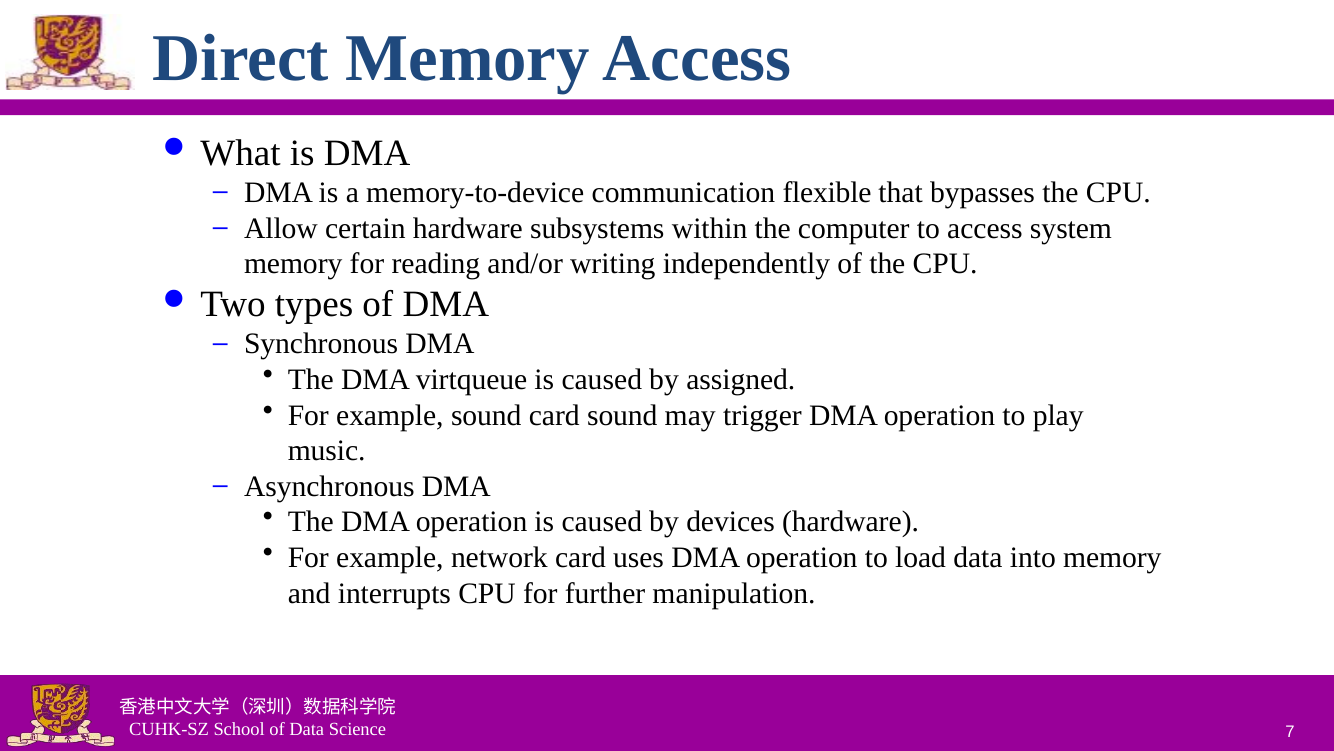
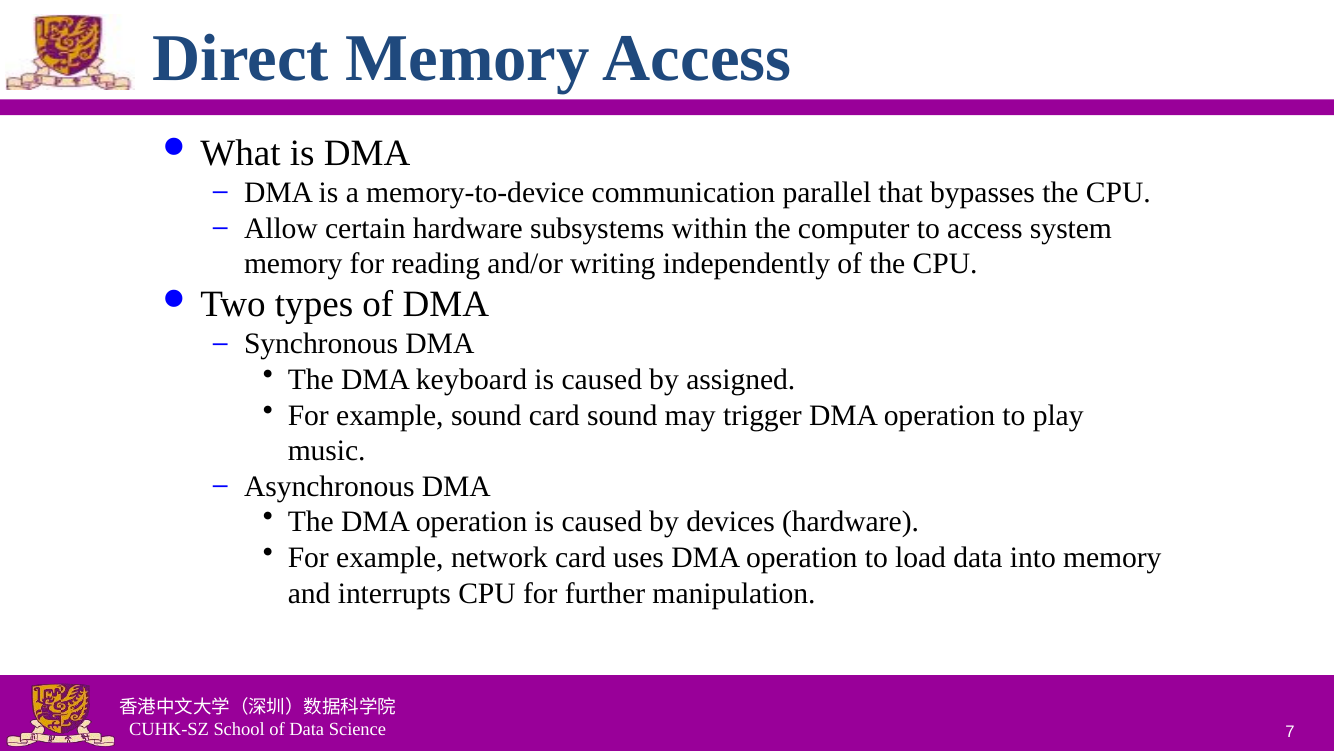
flexible: flexible -> parallel
virtqueue: virtqueue -> keyboard
